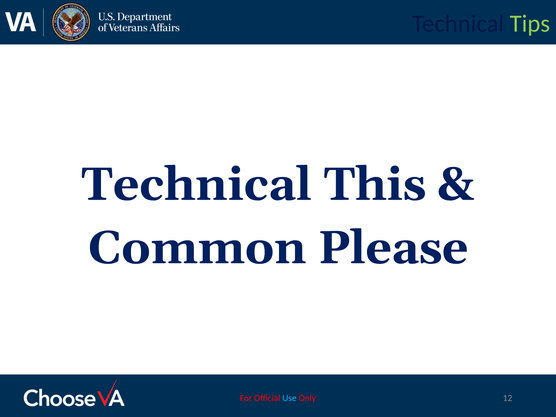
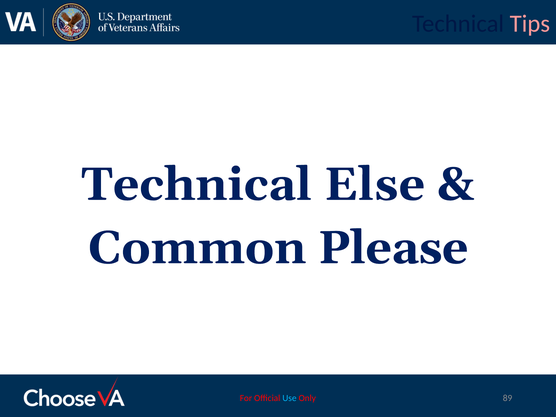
Tips colour: light green -> pink
This: This -> Else
12: 12 -> 89
